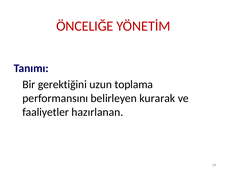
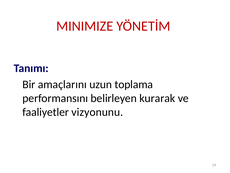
ÖNCELIĞE: ÖNCELIĞE -> MINIMIZE
gerektiğini: gerektiğini -> amaçlarını
hazırlanan: hazırlanan -> vizyonunu
